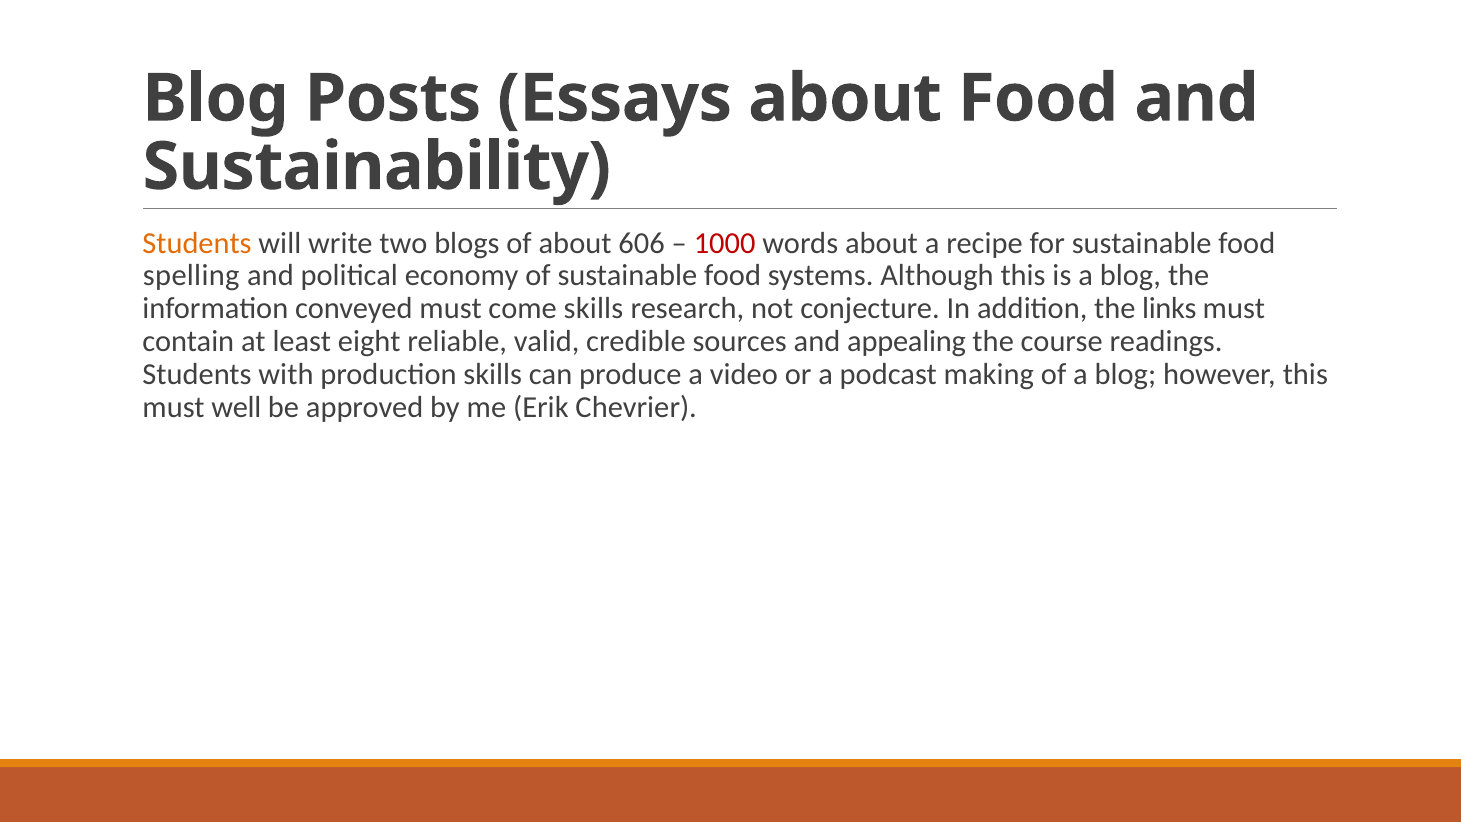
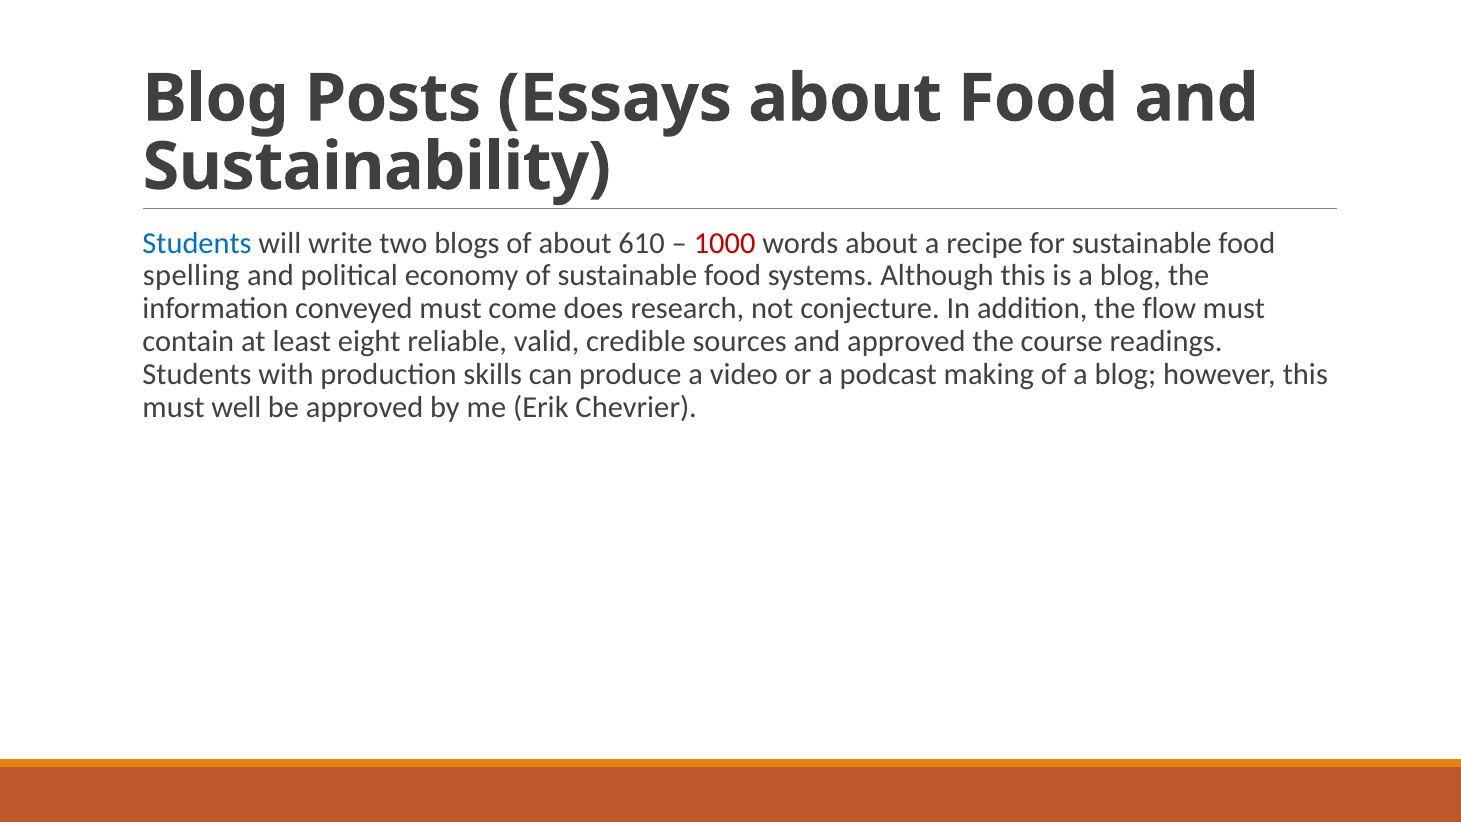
Students at (197, 243) colour: orange -> blue
606: 606 -> 610
come skills: skills -> does
links: links -> flow
and appealing: appealing -> approved
